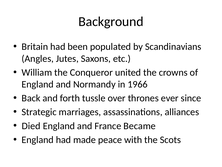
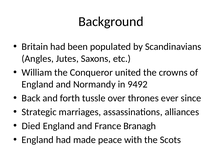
1966: 1966 -> 9492
Became: Became -> Branagh
